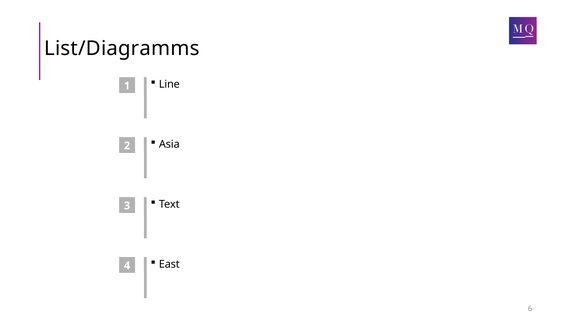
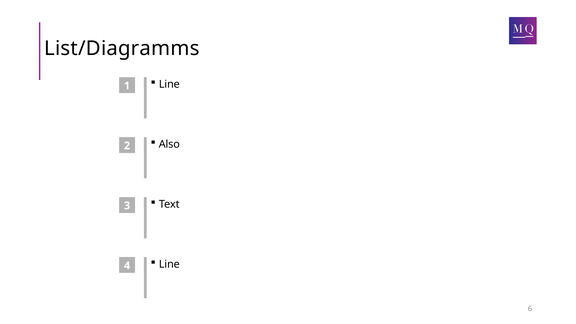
Asia: Asia -> Also
East at (169, 264): East -> Line
